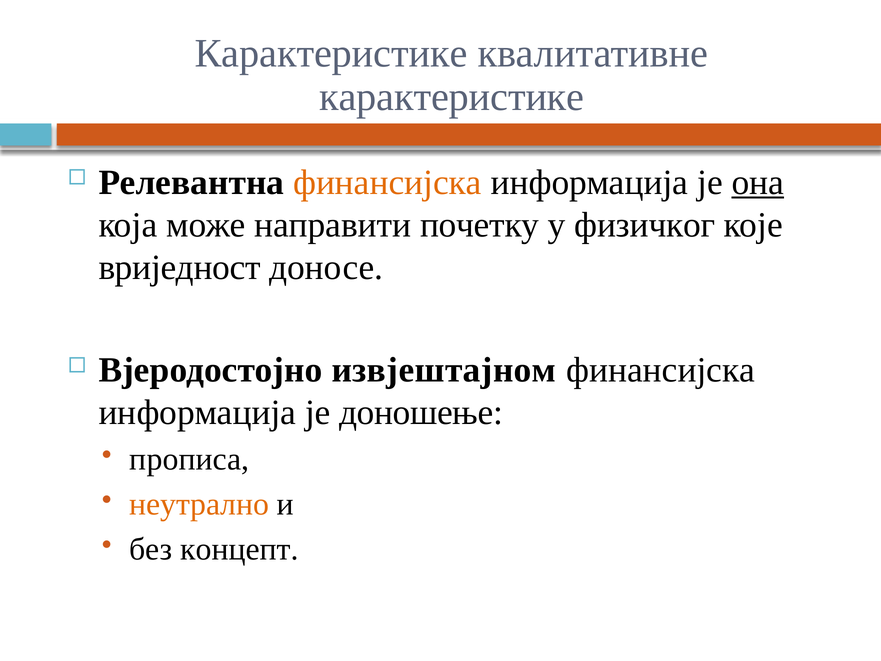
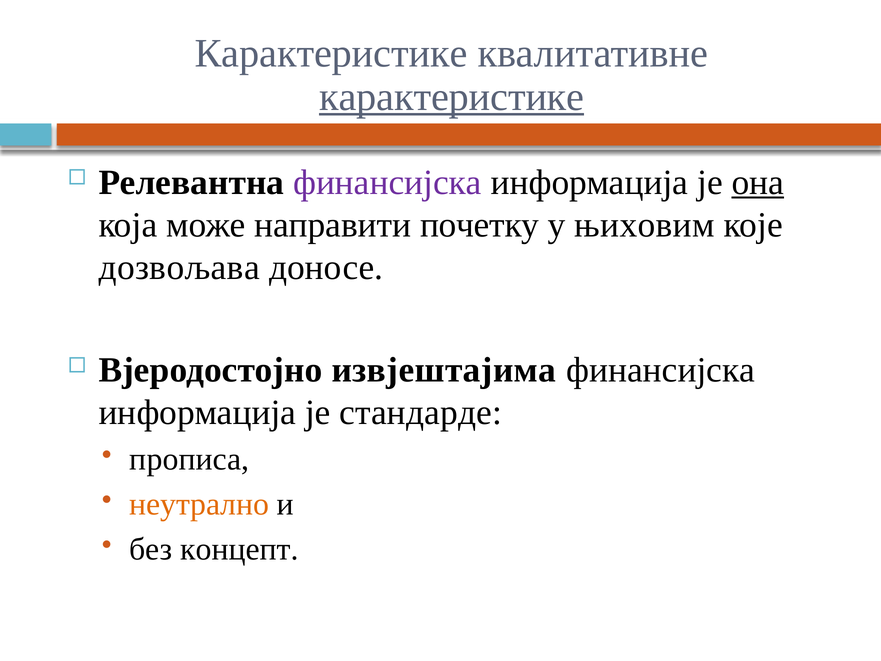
карактеристике at (452, 97) underline: none -> present
финансијска at (387, 182) colour: orange -> purple
физичког: физичког -> њиховим
вриједност: вриједност -> дозвољава
извјештајном: извјештајном -> извјештајима
доношење: доношење -> стандарде
